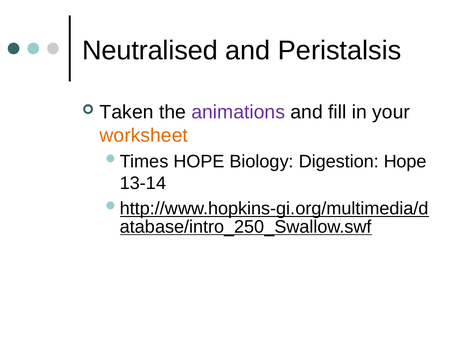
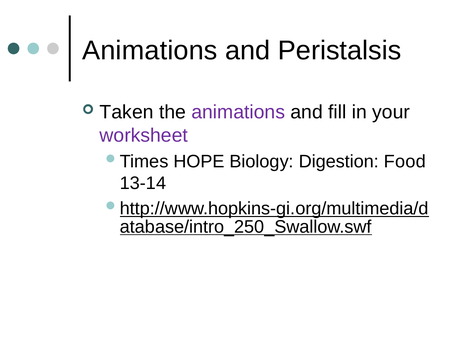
Neutralised at (150, 50): Neutralised -> Animations
worksheet colour: orange -> purple
Digestion Hope: Hope -> Food
